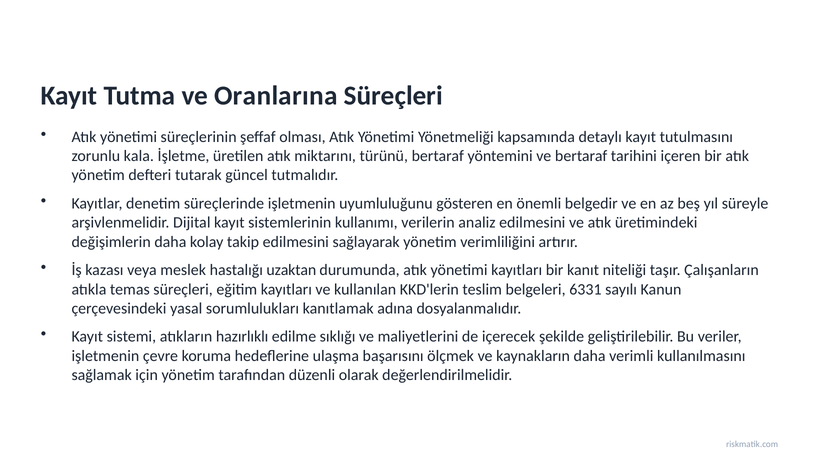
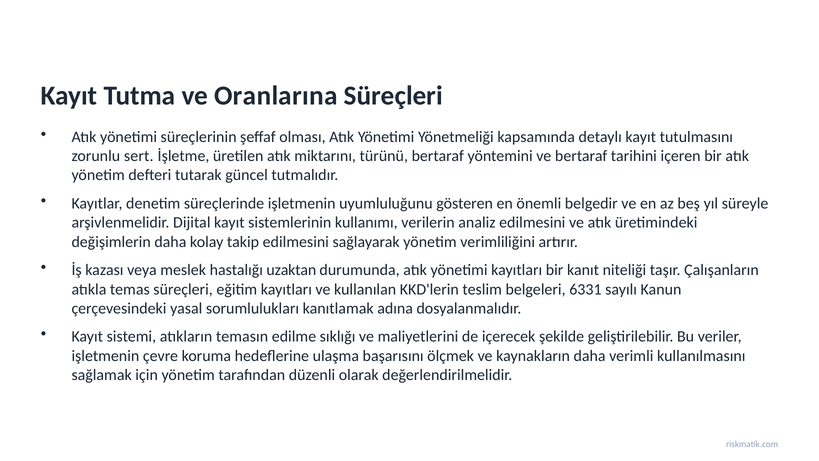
kala: kala -> sert
hazırlıklı: hazırlıklı -> temasın
